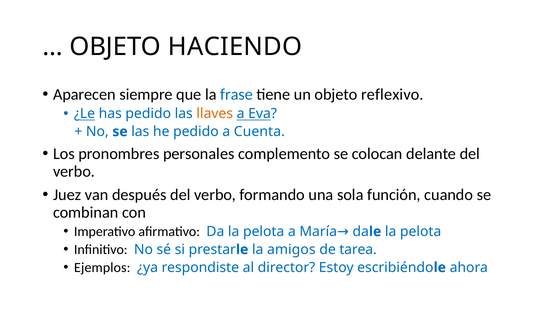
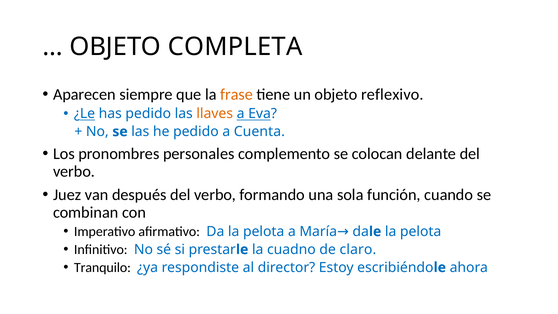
HACIENDO: HACIENDO -> COMPLETA
frase colour: blue -> orange
amigos: amigos -> cuadno
tarea: tarea -> claro
Ejemplos: Ejemplos -> Tranquilo
